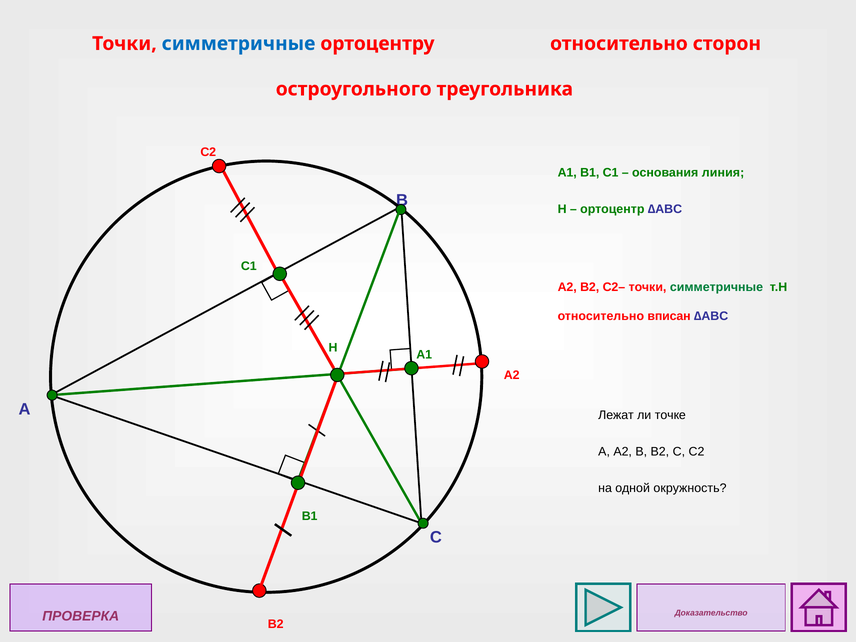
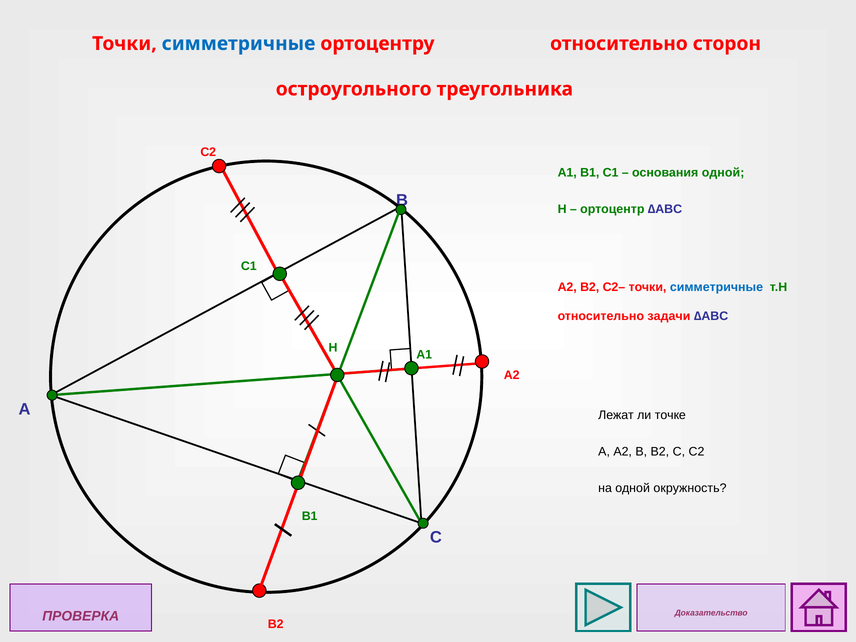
основания линия: линия -> одной
симметричные at (716, 287) colour: green -> blue
вписан: вписан -> задачи
